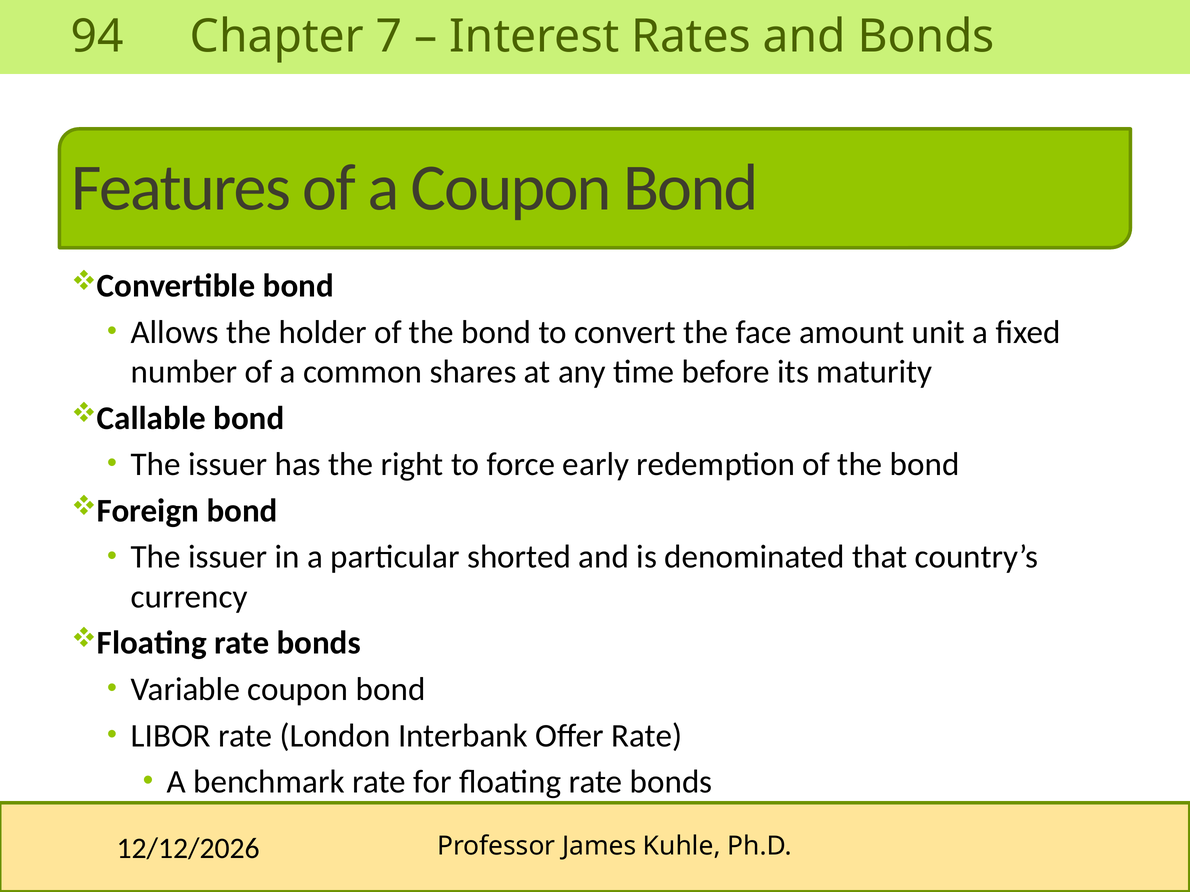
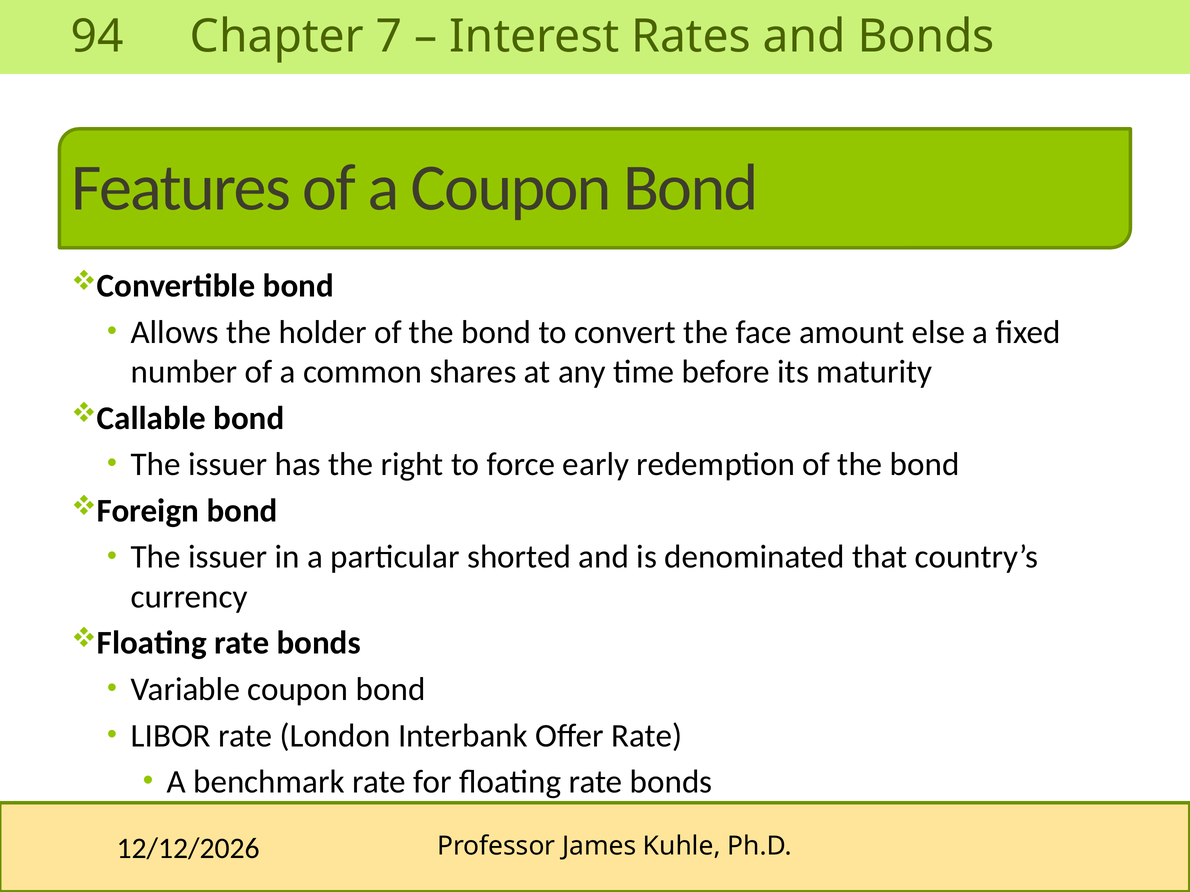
unit: unit -> else
